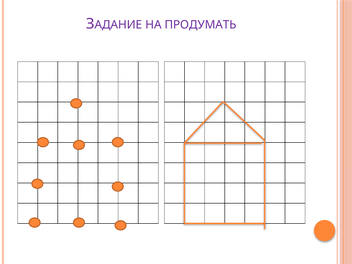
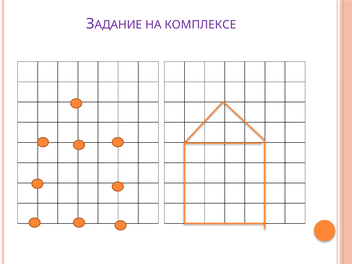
ПРОДУМАТЬ: ПРОДУМАТЬ -> КОМПЛЕКСЕ
